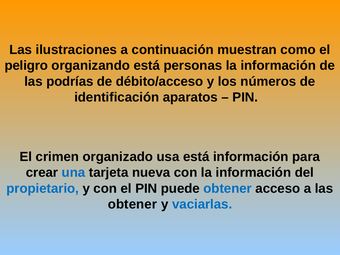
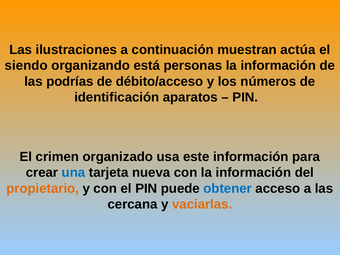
como: como -> actúa
peligro: peligro -> siendo
usa está: está -> este
propietario colour: blue -> orange
obtener at (132, 204): obtener -> cercana
vaciarlas colour: blue -> orange
